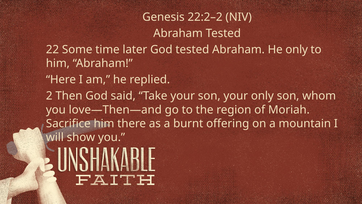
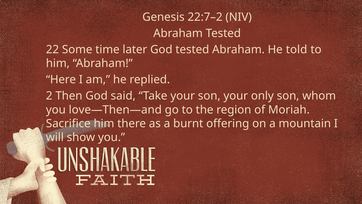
22:2–2: 22:2–2 -> 22:7–2
He only: only -> told
